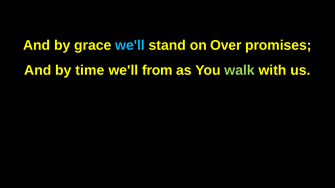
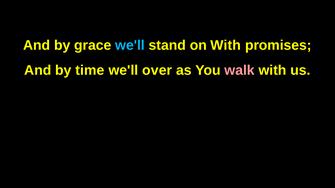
on Over: Over -> With
from: from -> over
walk colour: light green -> pink
